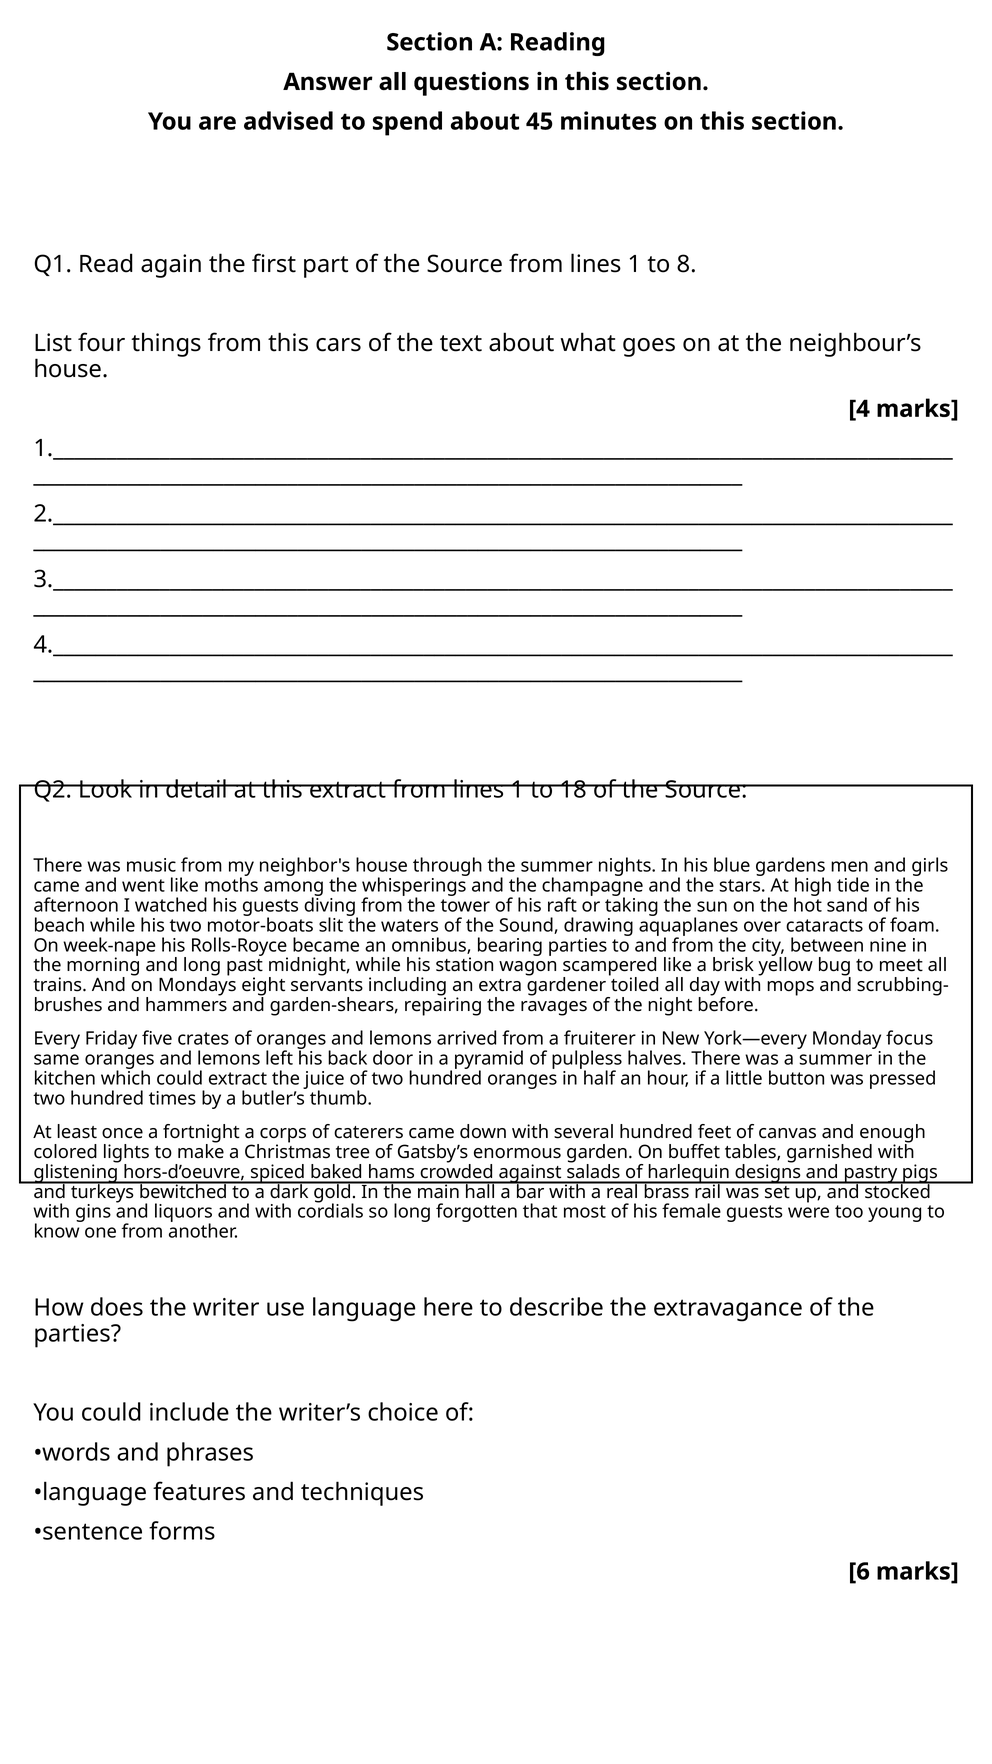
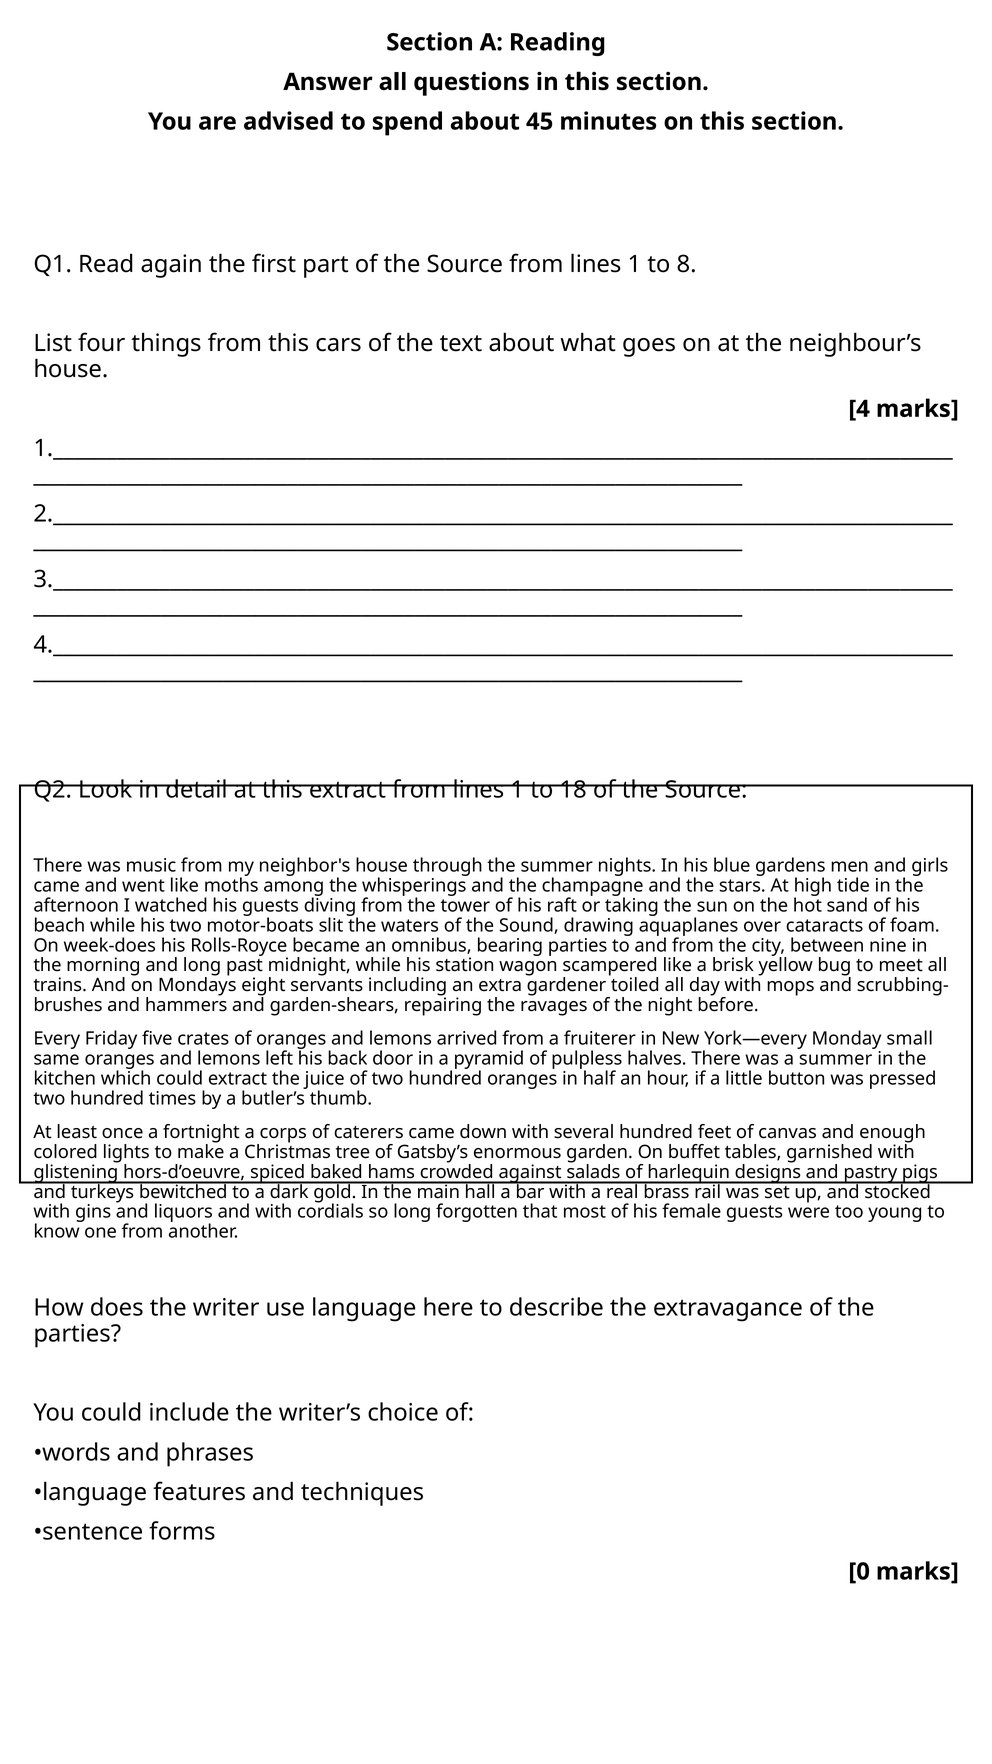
week-nape: week-nape -> week-does
focus: focus -> small
6: 6 -> 0
